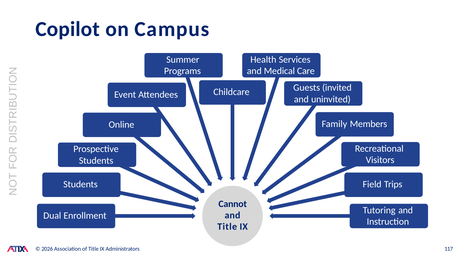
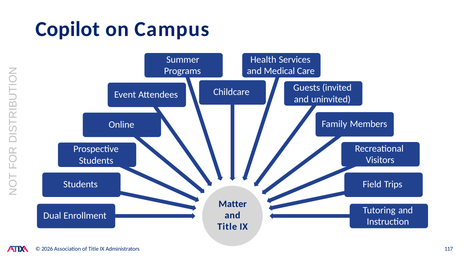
Cannot: Cannot -> Matter
